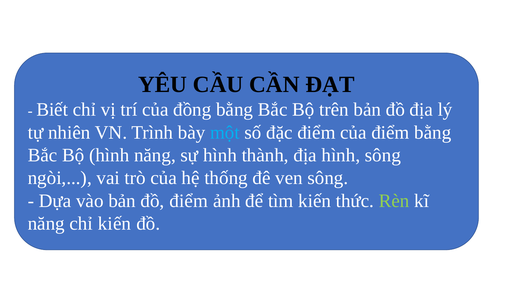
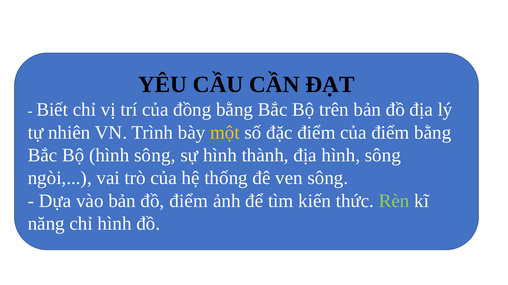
một colour: light blue -> yellow
Bộ hình năng: năng -> sông
chỉ kiến: kiến -> hình
